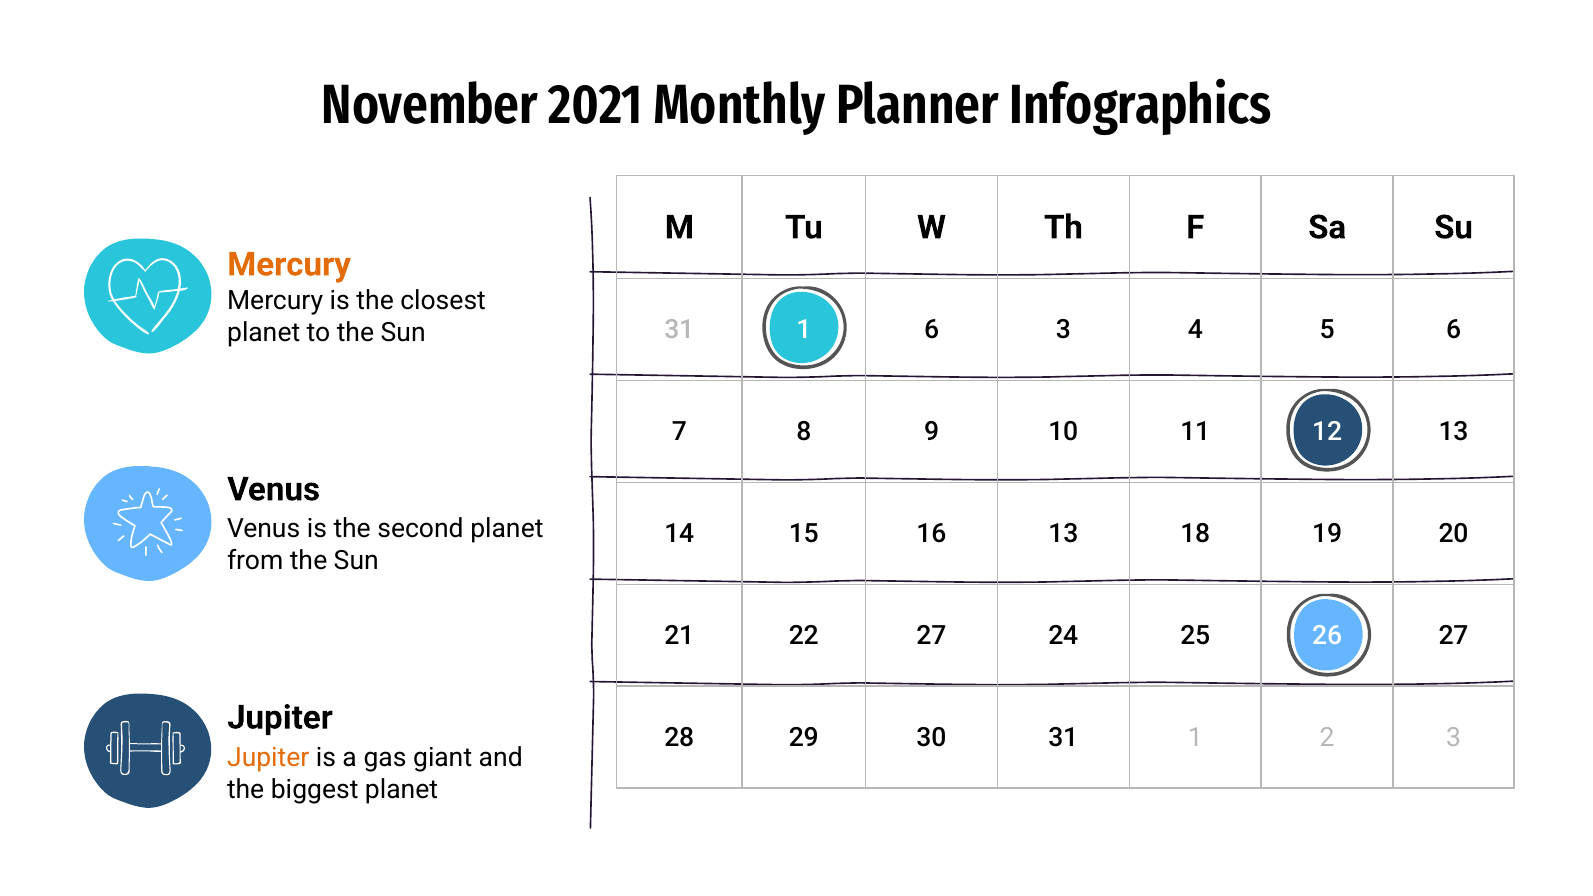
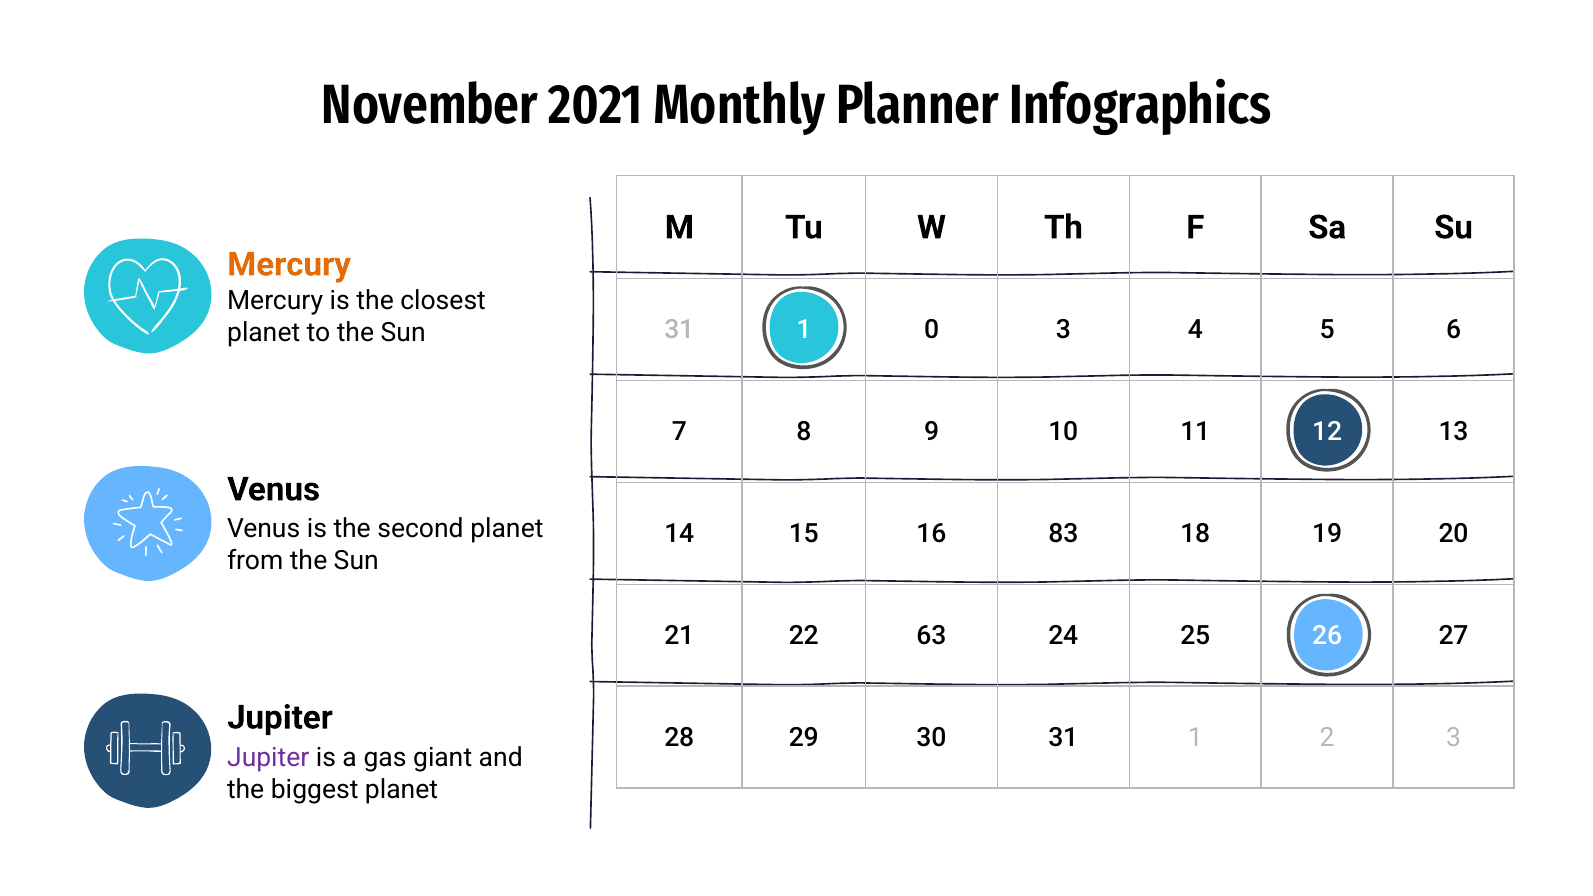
1 6: 6 -> 0
16 13: 13 -> 83
22 27: 27 -> 63
Jupiter at (268, 758) colour: orange -> purple
